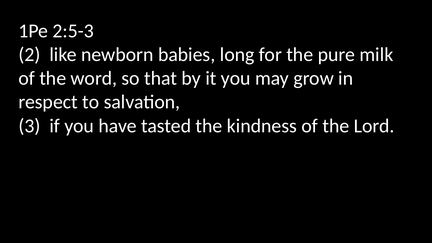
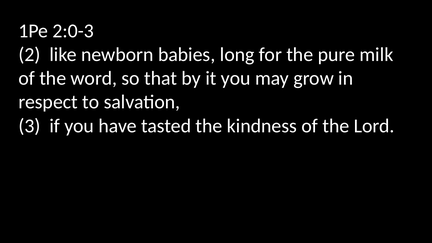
2:5-3: 2:5-3 -> 2:0-3
